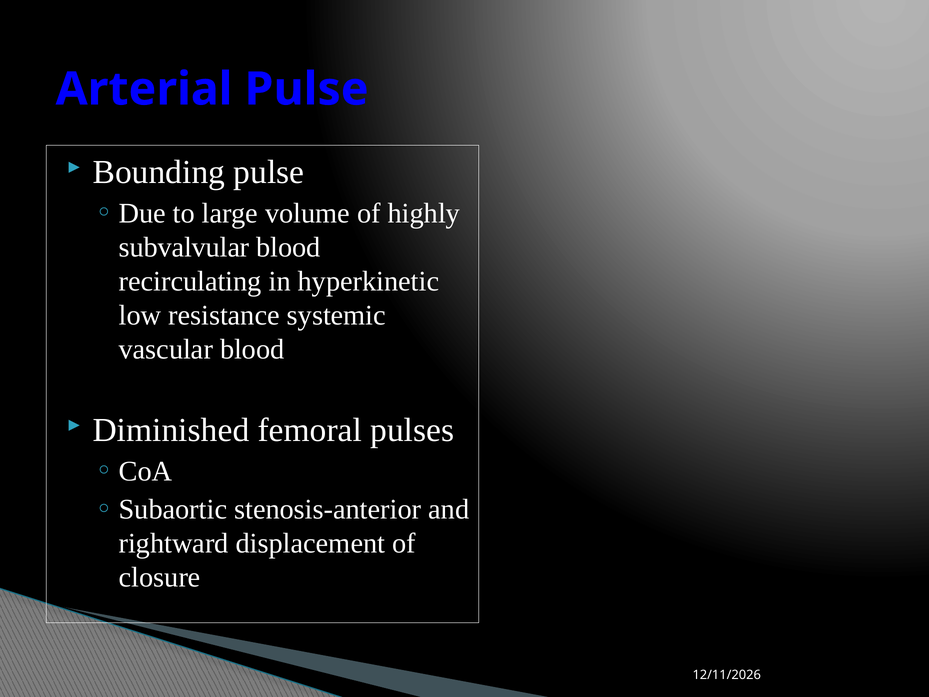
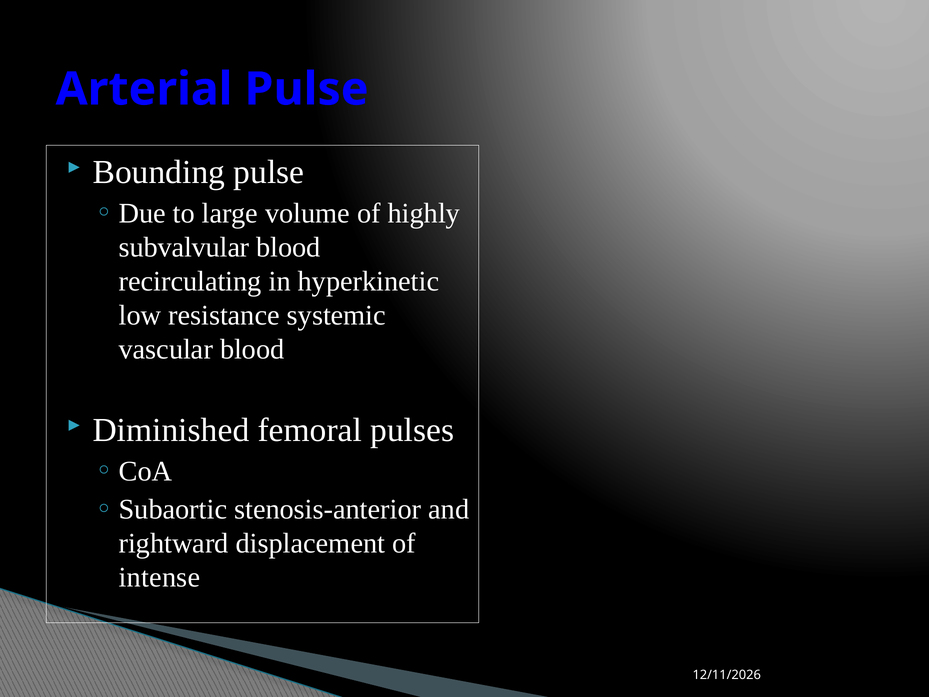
closure: closure -> intense
